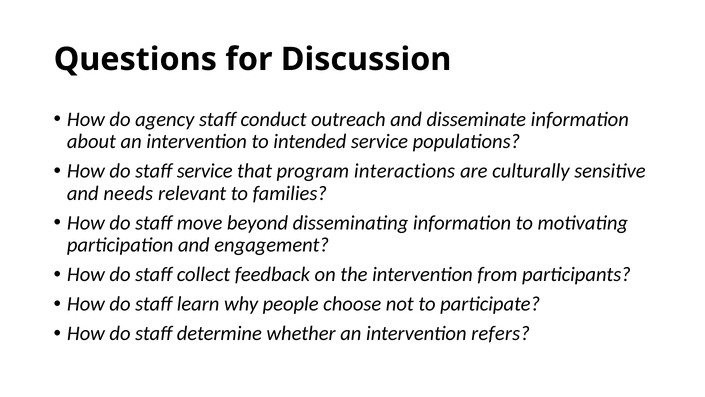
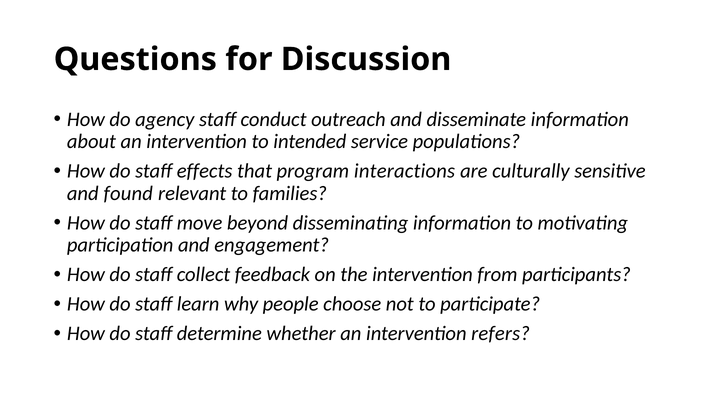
staff service: service -> effects
needs: needs -> found
